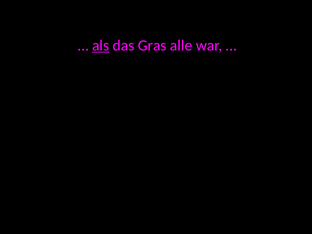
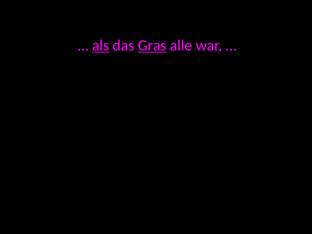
Gras underline: none -> present
